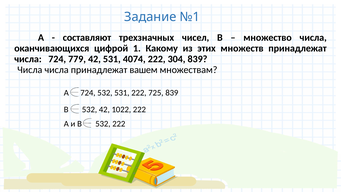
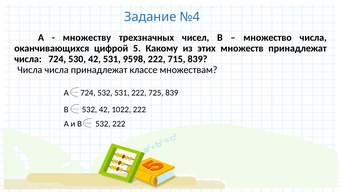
№1: №1 -> №4
составляют: составляют -> множеству
1: 1 -> 5
779: 779 -> 530
4074: 4074 -> 9598
304: 304 -> 715
вашем: вашем -> классе
